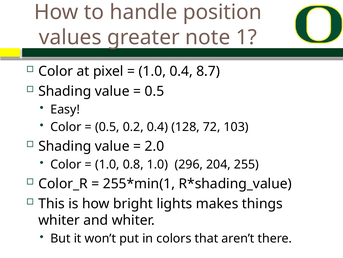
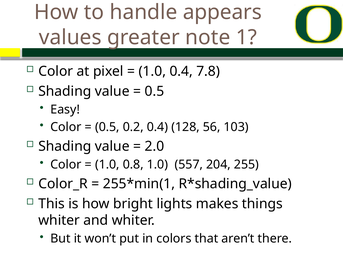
position: position -> appears
8.7: 8.7 -> 7.8
72: 72 -> 56
296: 296 -> 557
